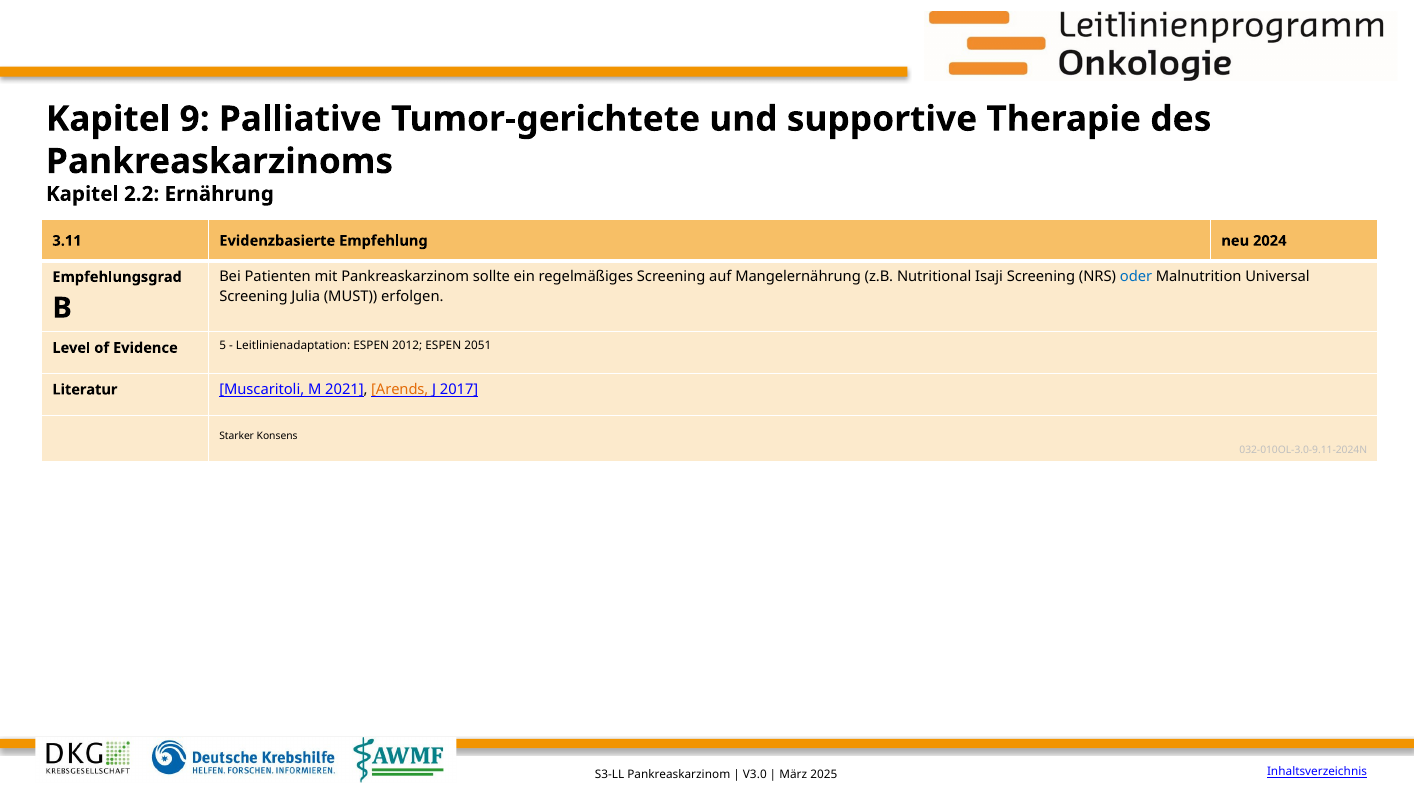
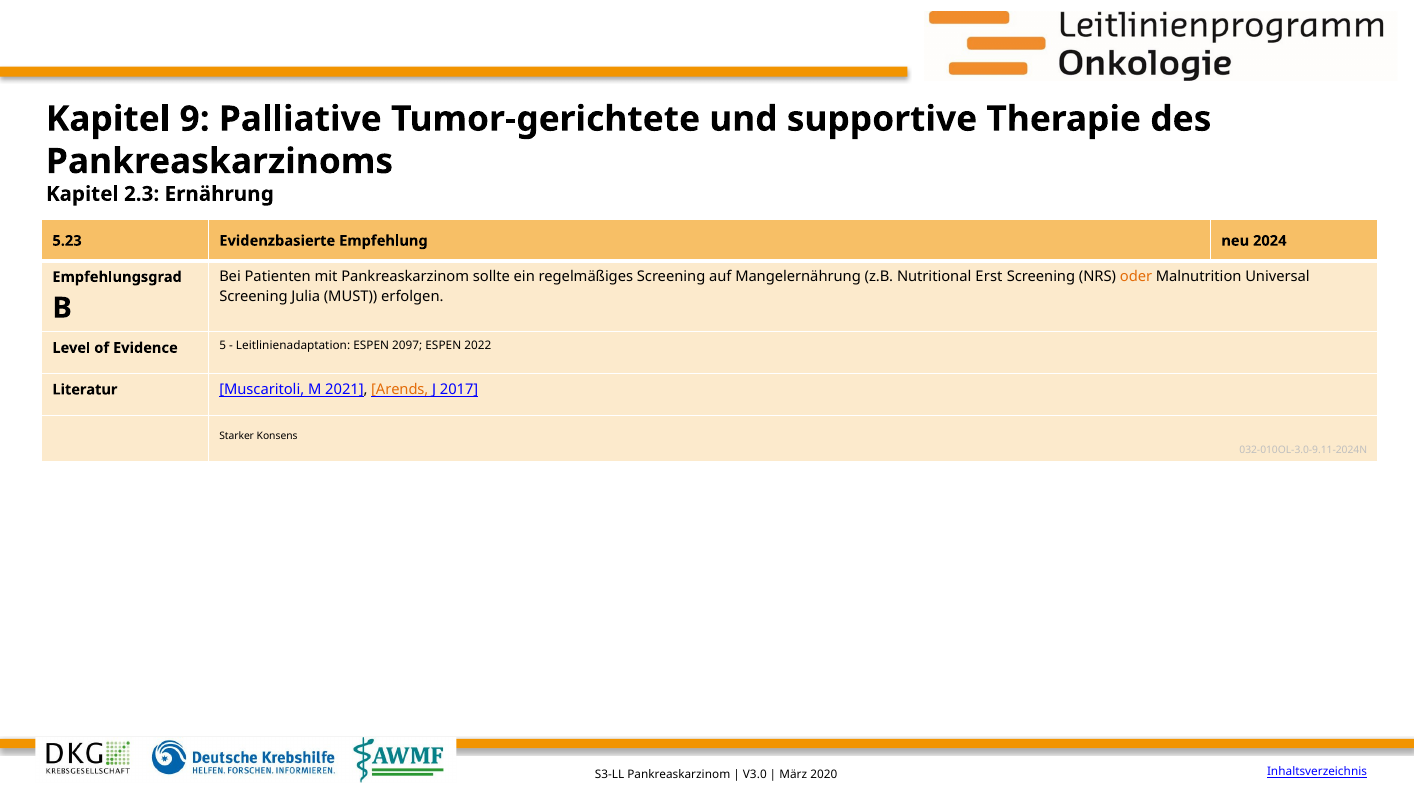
2.2: 2.2 -> 2.3
3.11: 3.11 -> 5.23
Isaji: Isaji -> Erst
oder colour: blue -> orange
2012: 2012 -> 2097
2051: 2051 -> 2022
2025: 2025 -> 2020
